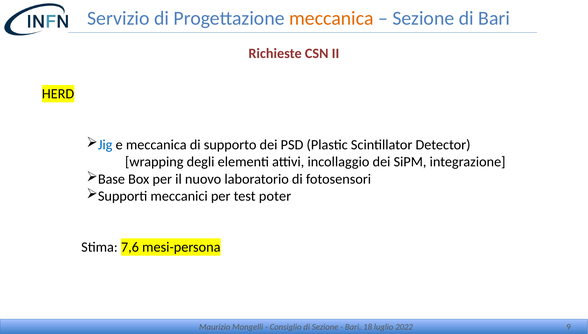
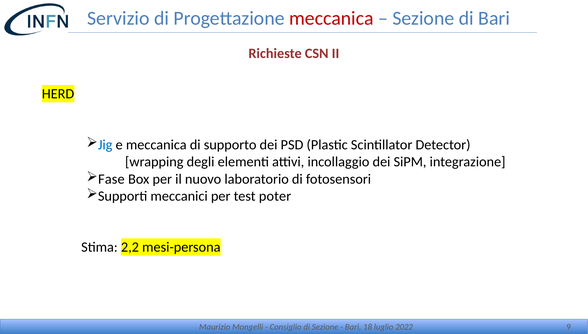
meccanica at (331, 18) colour: orange -> red
Base: Base -> Fase
7,6: 7,6 -> 2,2
